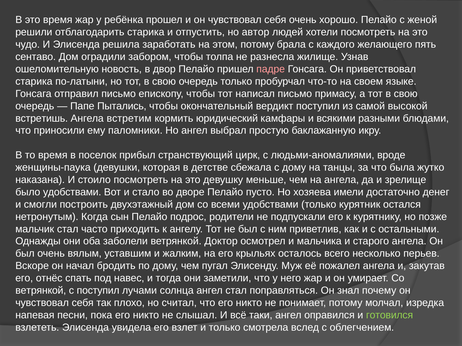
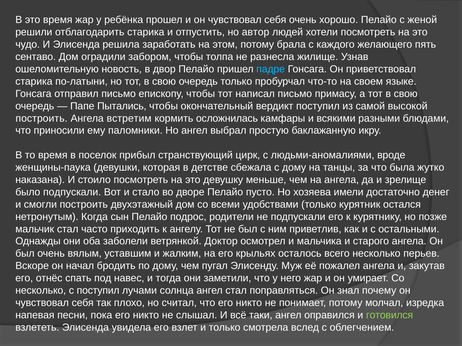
падре colour: pink -> light blue
встретишь at (42, 118): встретишь -> построить
юридический: юридический -> осложнилась
было удобствами: удобствами -> подпускали
ветрянкой at (41, 291): ветрянкой -> несколько
